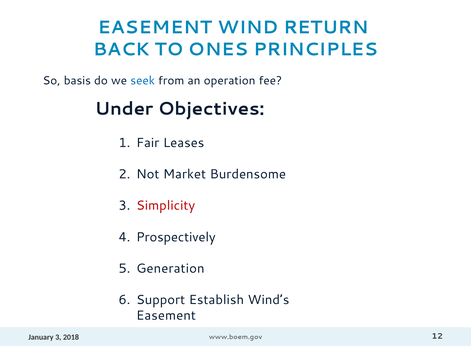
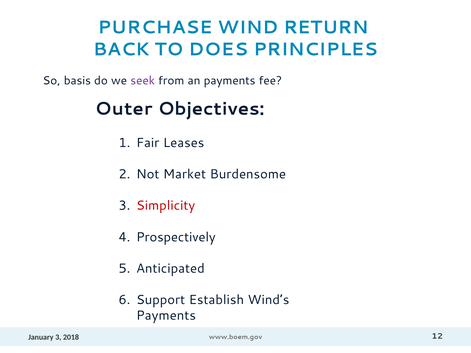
EASEMENT at (155, 28): EASEMENT -> PURCHASE
ONES: ONES -> DOES
seek colour: blue -> purple
an operation: operation -> payments
Under: Under -> Outer
Generation: Generation -> Anticipated
Easement at (166, 316): Easement -> Payments
